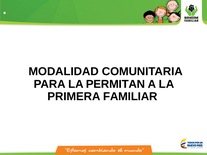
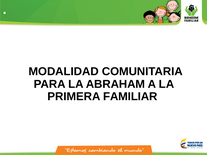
PERMITAN: PERMITAN -> ABRAHAM
